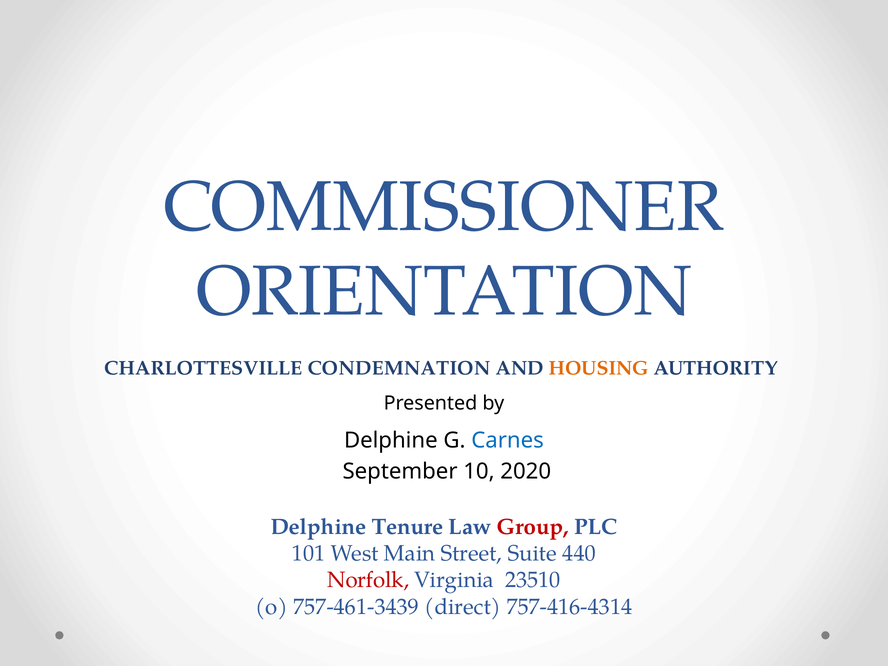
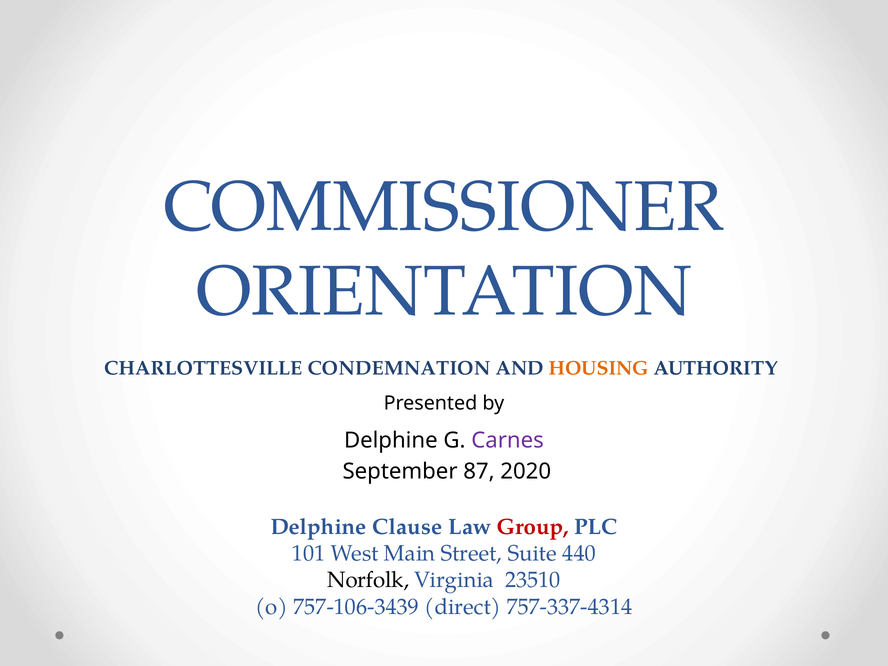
Carnes colour: blue -> purple
10: 10 -> 87
Tenure: Tenure -> Clause
Norfolk colour: red -> black
757-461-3439: 757-461-3439 -> 757-106-3439
757-416-4314: 757-416-4314 -> 757-337-4314
